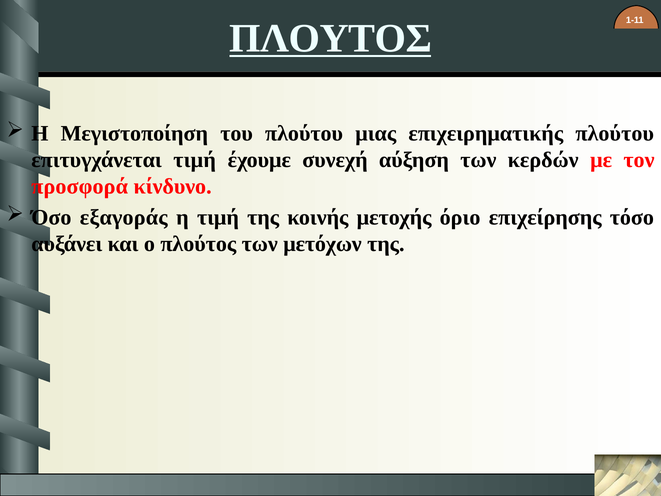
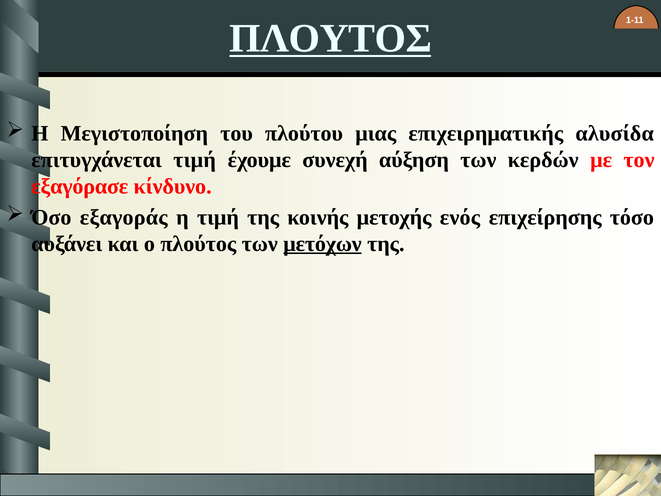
επιχειρηματικής πλούτου: πλούτου -> αλυσίδα
προσφορά: προσφορά -> εξαγόρασε
όριο: όριο -> ενός
μετόχων underline: none -> present
